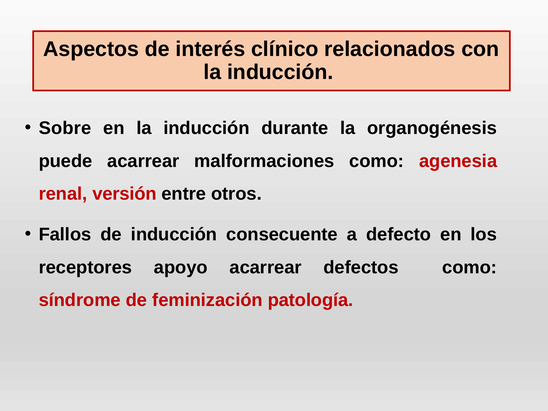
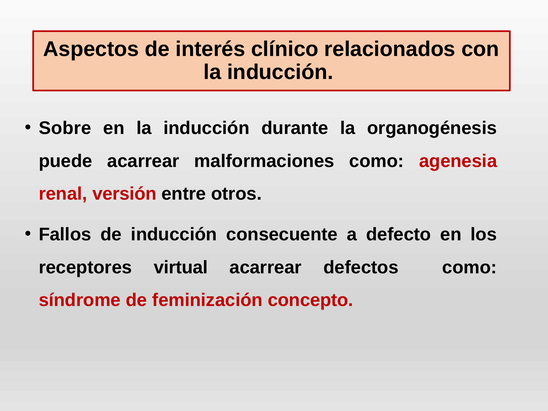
apoyo: apoyo -> virtual
patología: patología -> concepto
